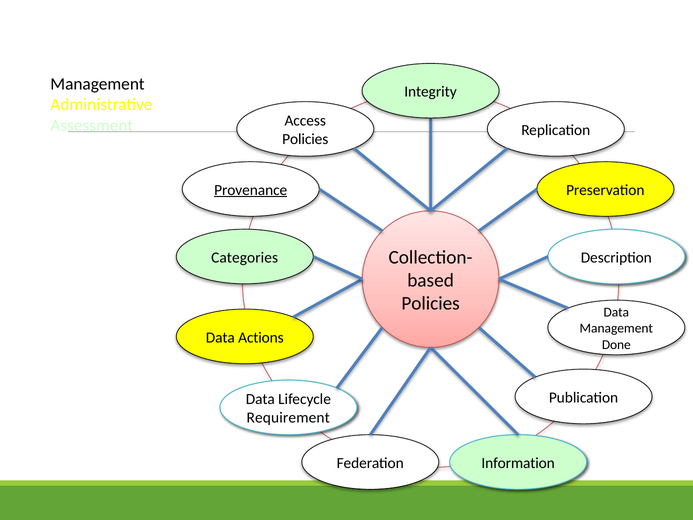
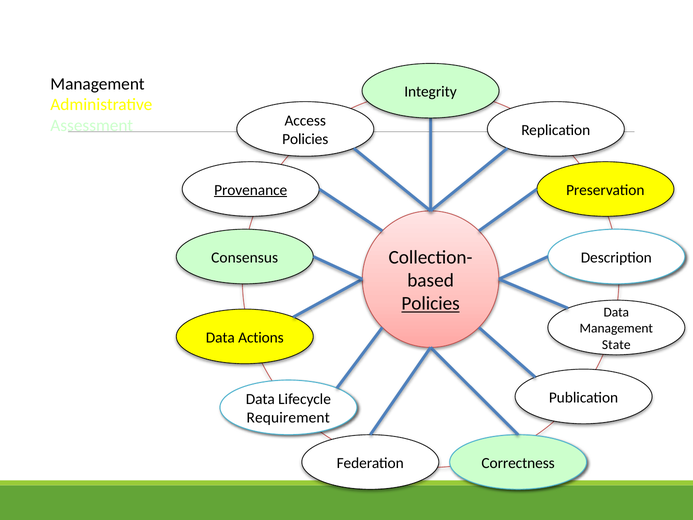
Categories at (245, 257): Categories -> Consensus
Policies at (431, 303) underline: none -> present
Done: Done -> State
Information: Information -> Correctness
